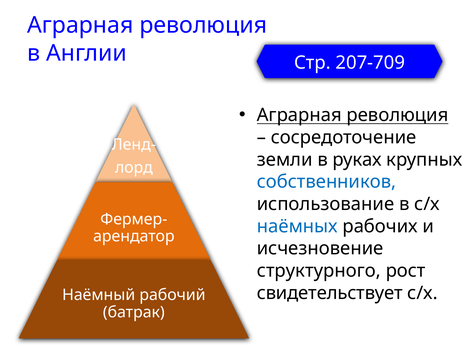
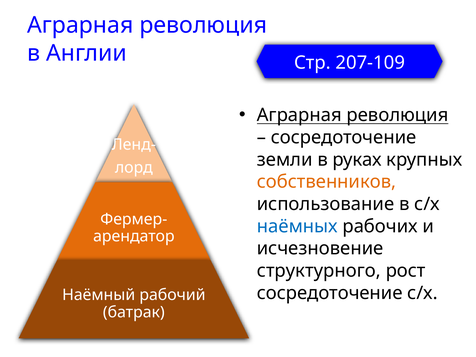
207-709: 207-709 -> 207-109
собственников colour: blue -> orange
свидетельствует at (330, 293): свидетельствует -> сосредоточение
